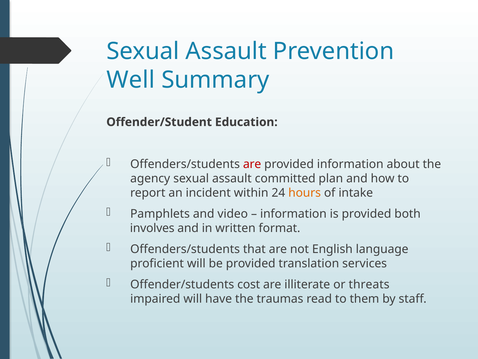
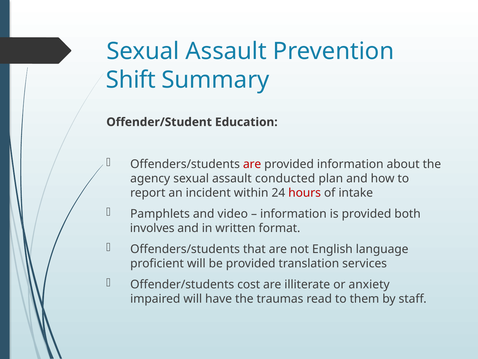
Well: Well -> Shift
committed: committed -> conducted
hours colour: orange -> red
threats: threats -> anxiety
